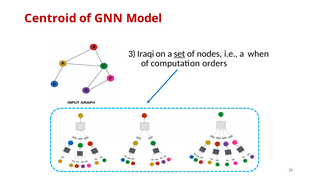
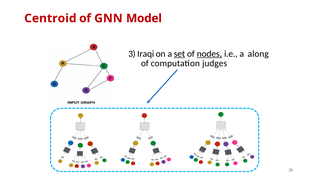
nodes underline: none -> present
when: when -> along
orders: orders -> judges
